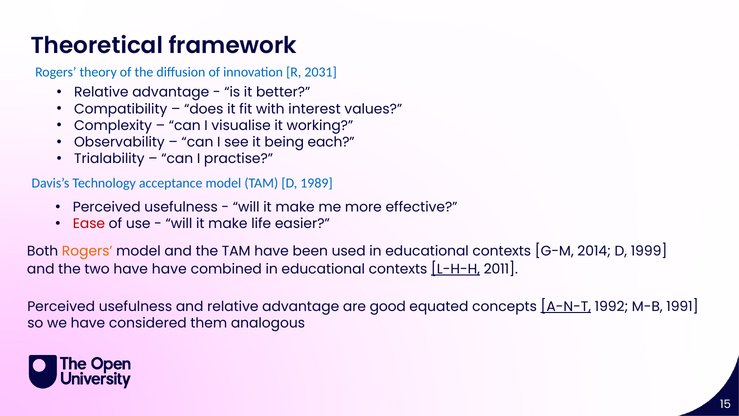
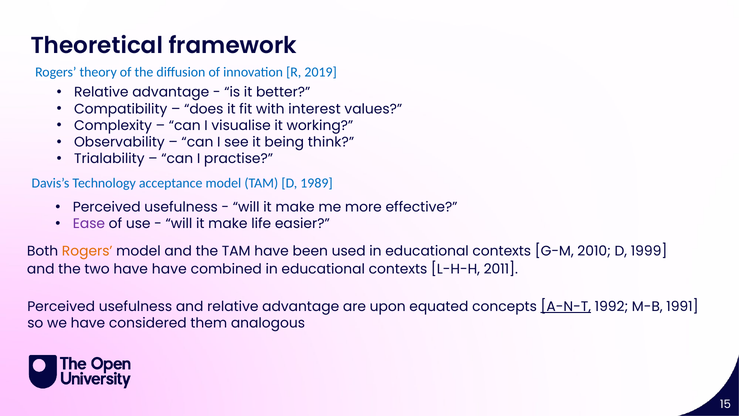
2031: 2031 -> 2019
each: each -> think
Ease colour: red -> purple
2014: 2014 -> 2010
L-H-H underline: present -> none
good: good -> upon
